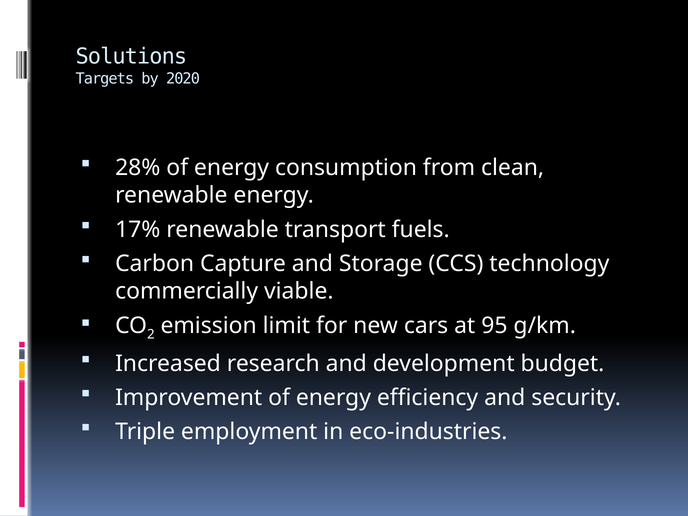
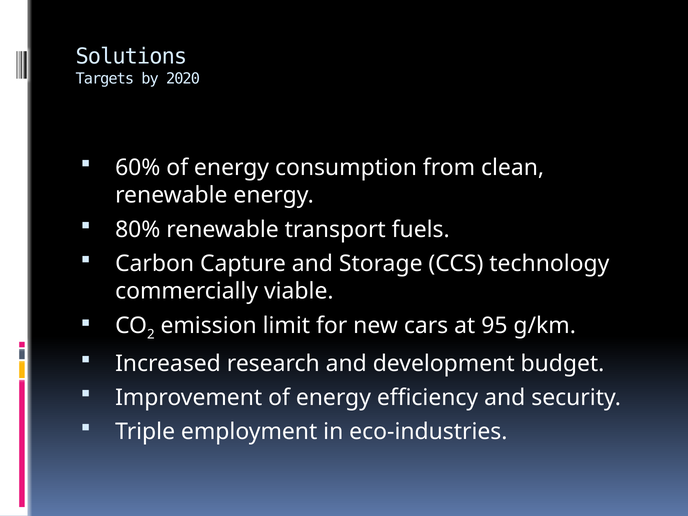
28%: 28% -> 60%
17%: 17% -> 80%
